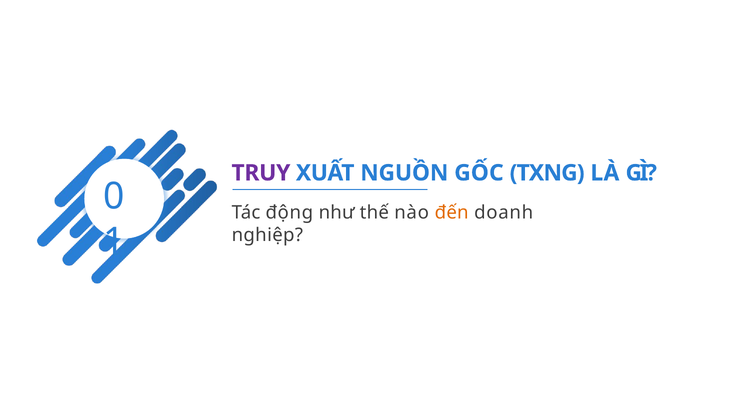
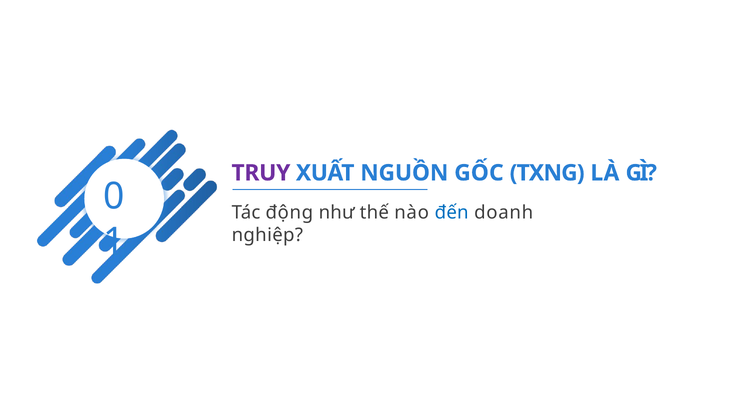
đến colour: orange -> blue
